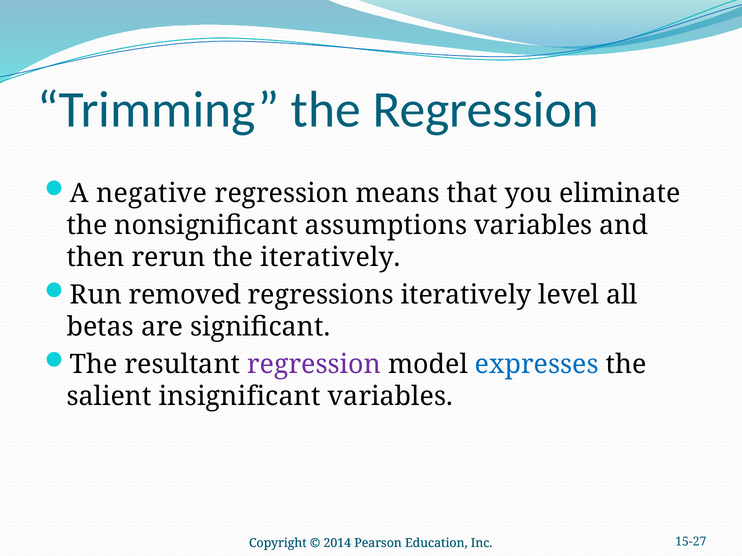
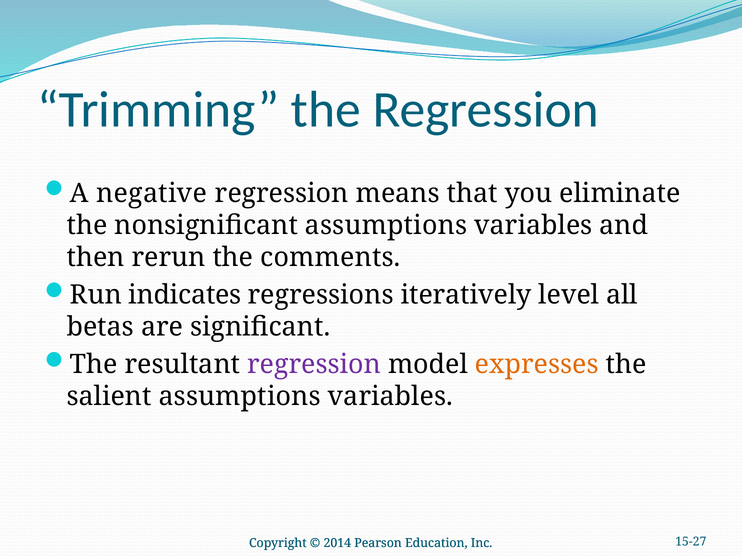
the iteratively: iteratively -> comments
removed: removed -> indicates
expresses colour: blue -> orange
salient insignificant: insignificant -> assumptions
